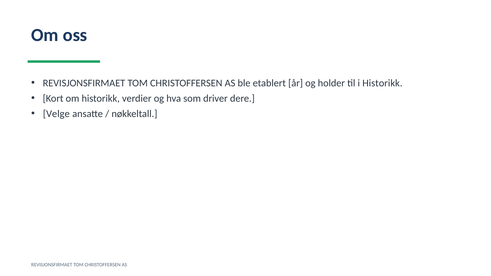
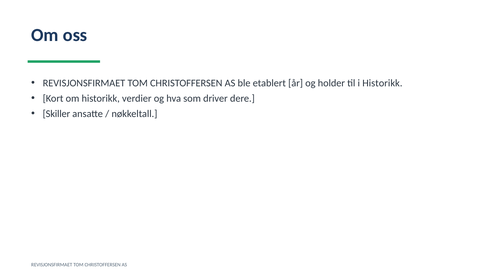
Velge: Velge -> Skiller
